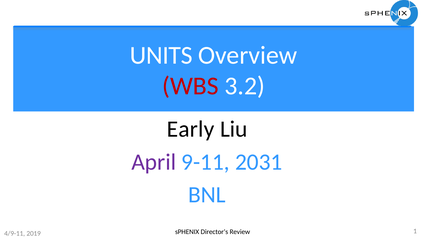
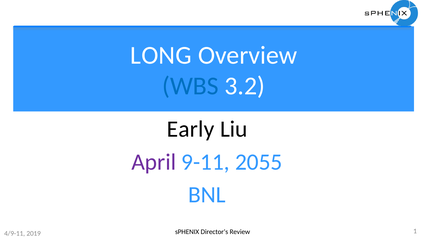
UNITS: UNITS -> LONG
WBS colour: red -> blue
2031: 2031 -> 2055
